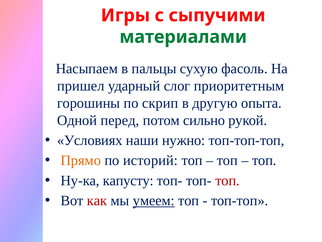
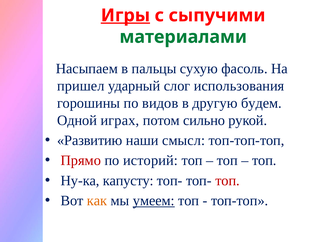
Игры underline: none -> present
приоритетным: приоритетным -> использования
скрип: скрип -> видов
опыта: опыта -> будем
перед: перед -> играх
Условиях: Условиях -> Развитию
нужно: нужно -> смысл
Прямо colour: orange -> red
как colour: red -> orange
